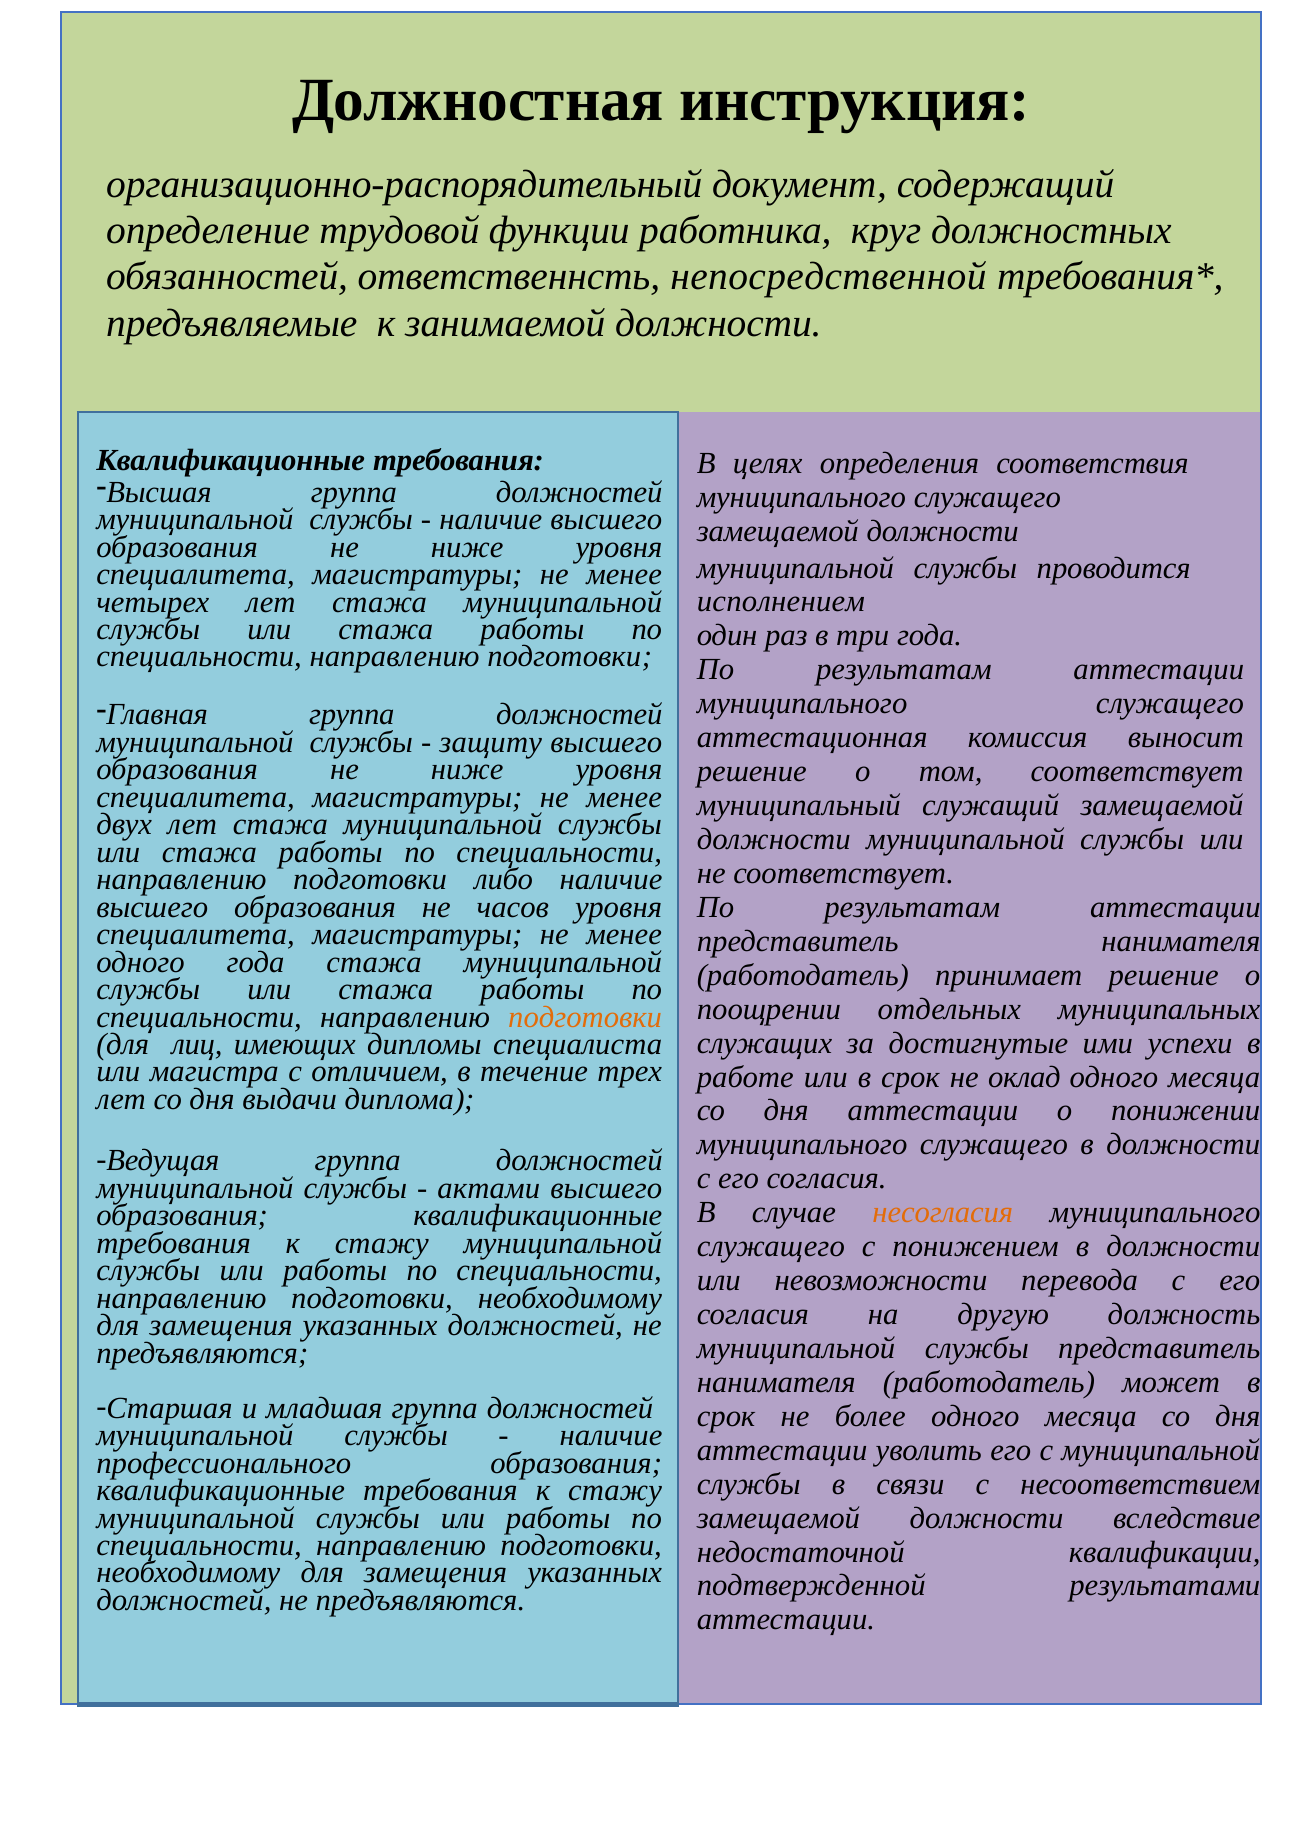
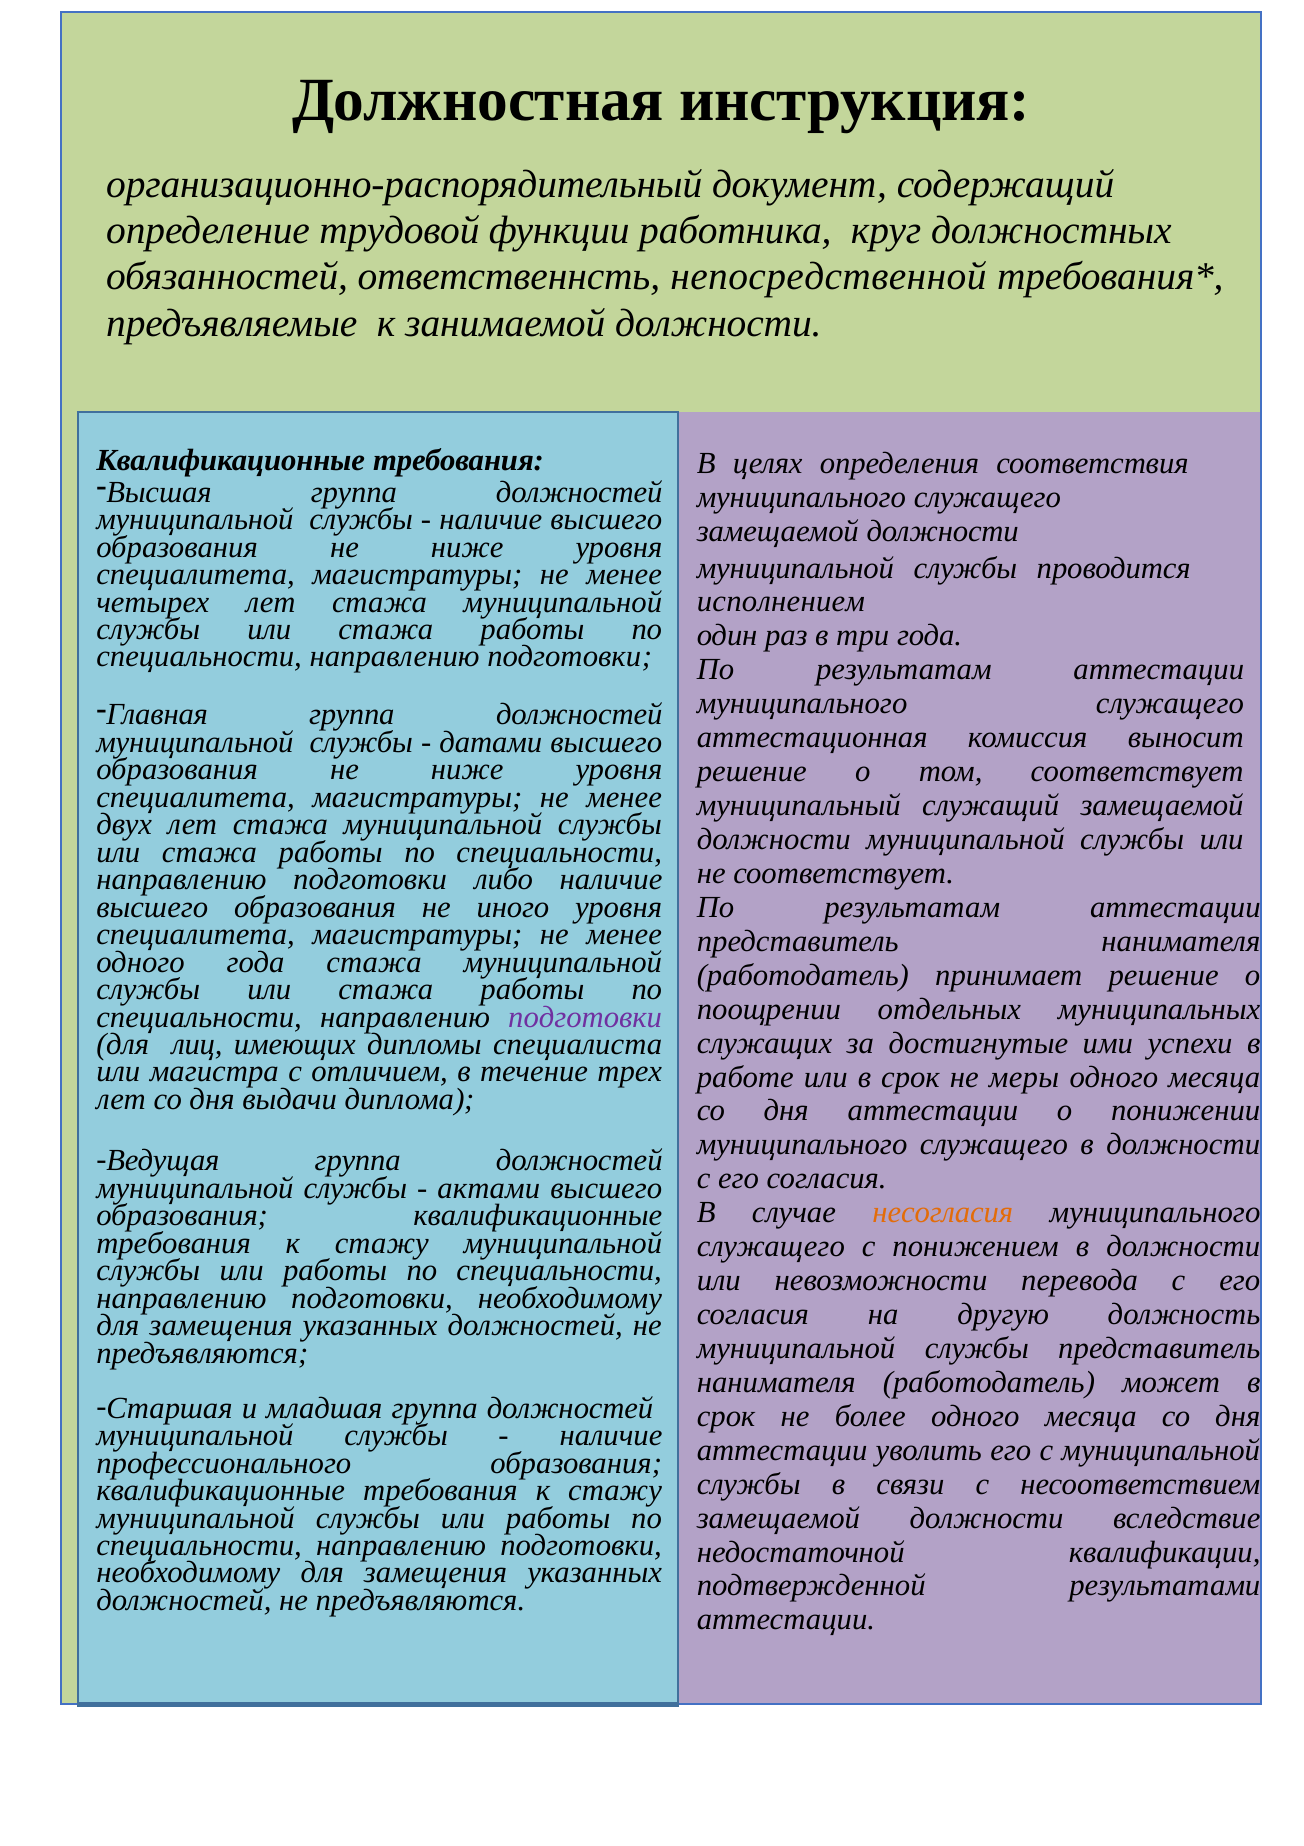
защиту: защиту -> датами
часов: часов -> иного
подготовки at (585, 1017) colour: orange -> purple
оклад: оклад -> меры
